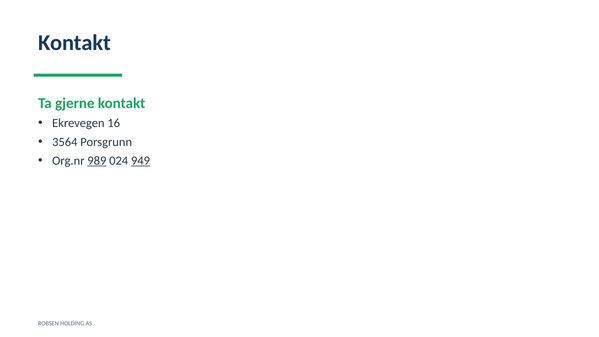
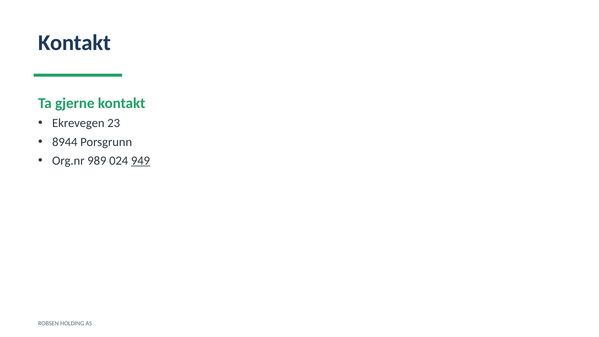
16: 16 -> 23
3564: 3564 -> 8944
989 underline: present -> none
